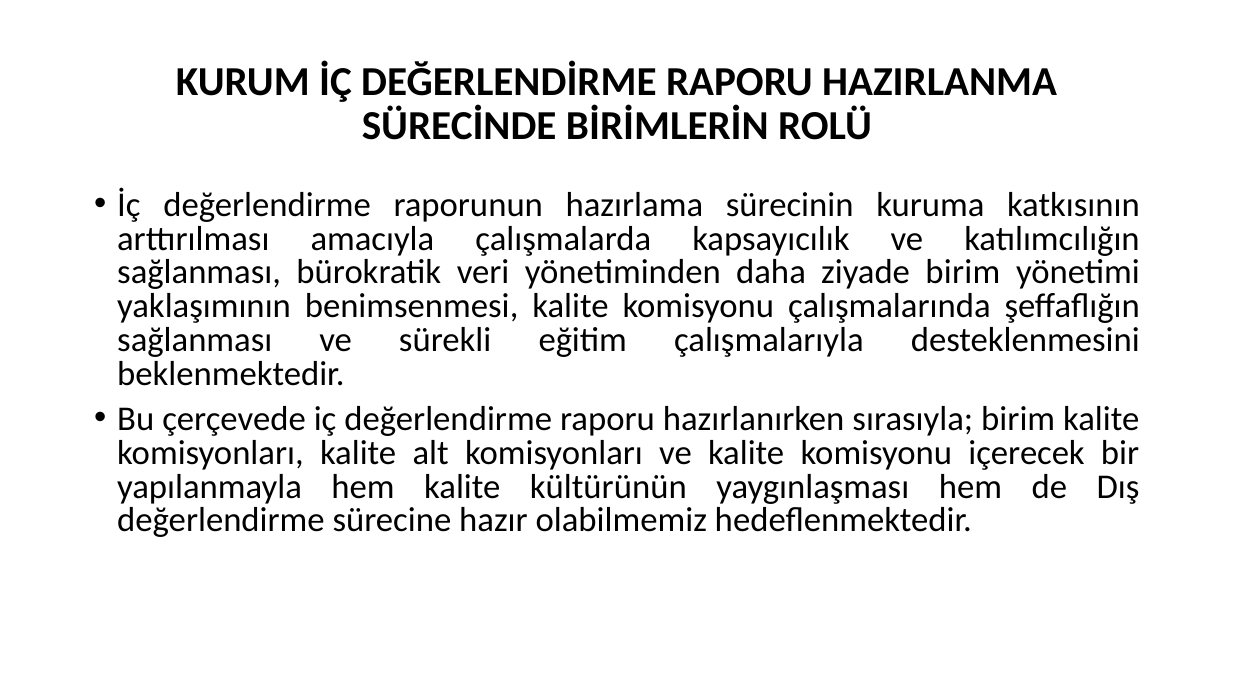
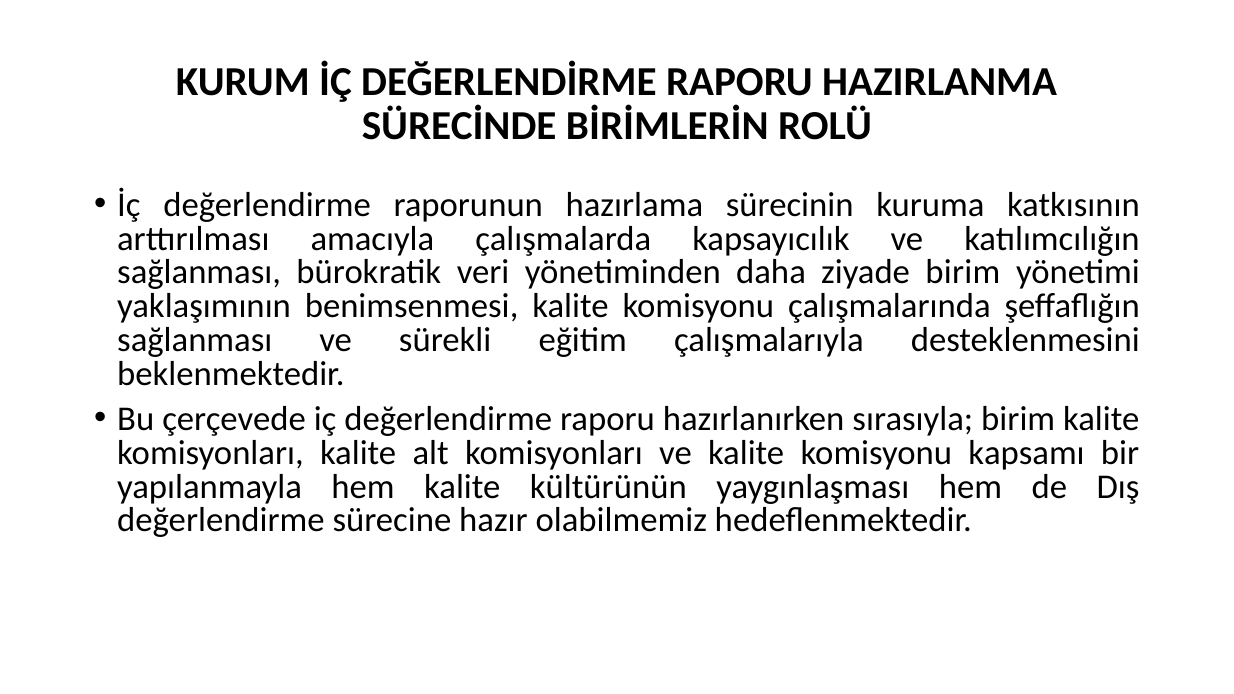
içerecek: içerecek -> kapsamı
